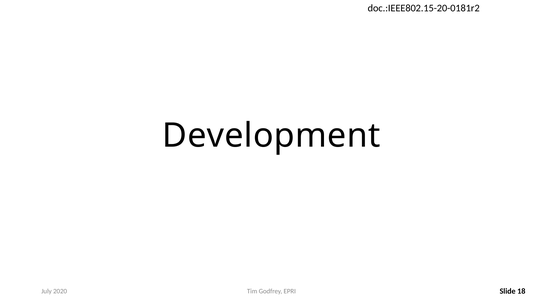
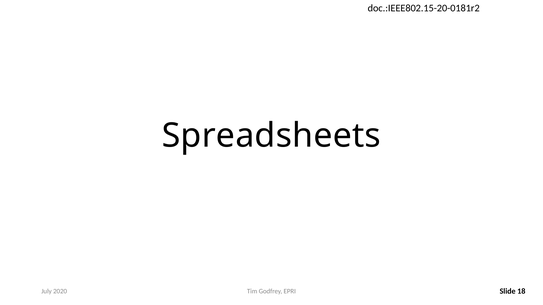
Development: Development -> Spreadsheets
